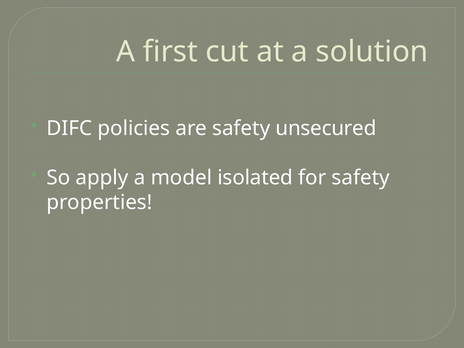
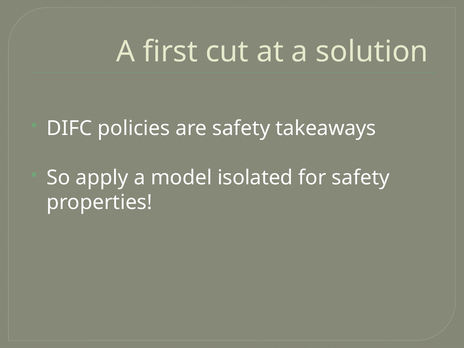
unsecured: unsecured -> takeaways
